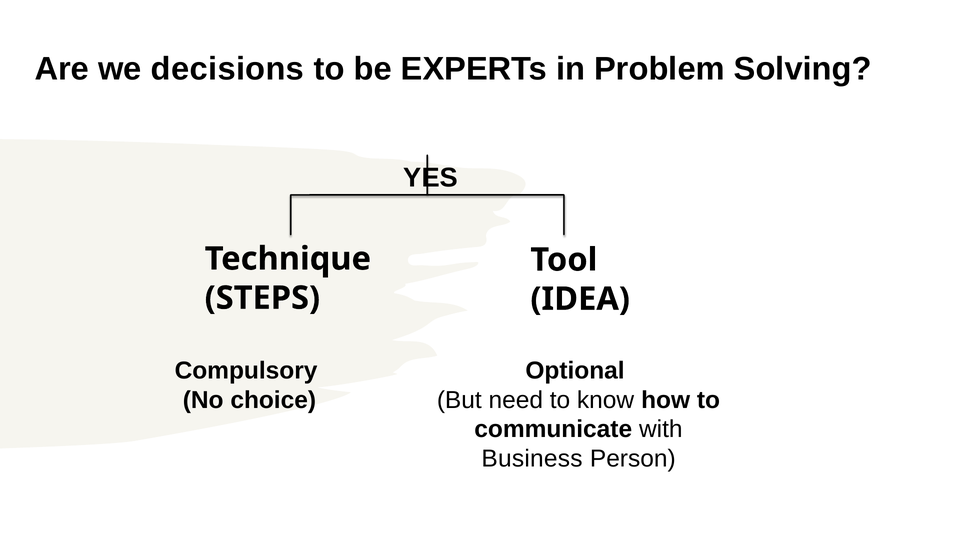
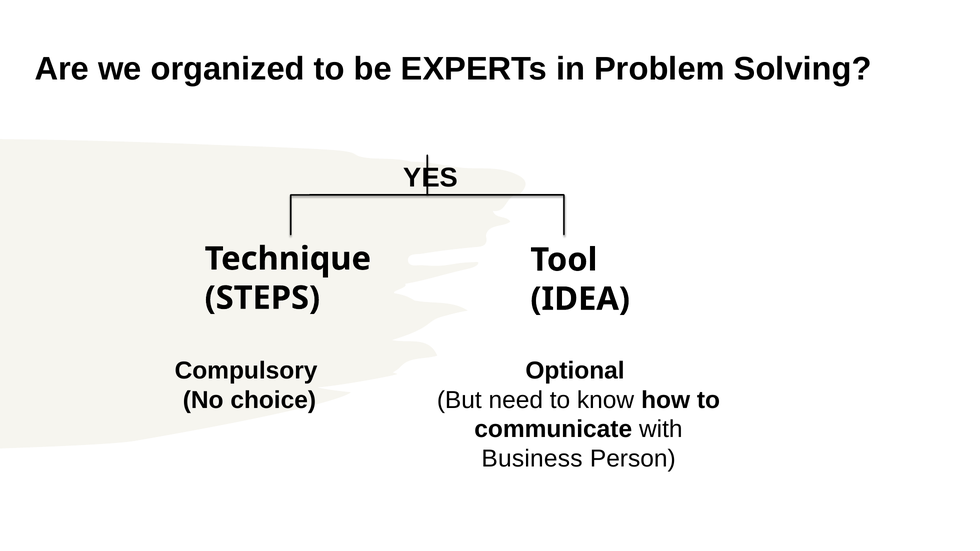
decisions: decisions -> organized
